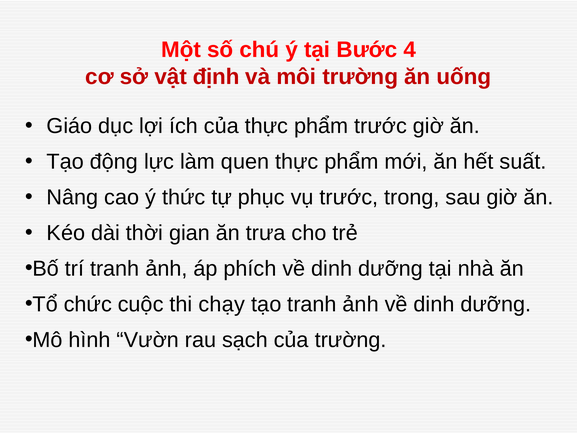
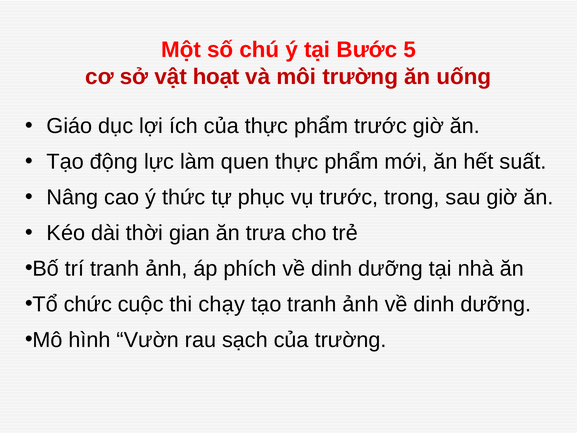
4: 4 -> 5
định: định -> hoạt
